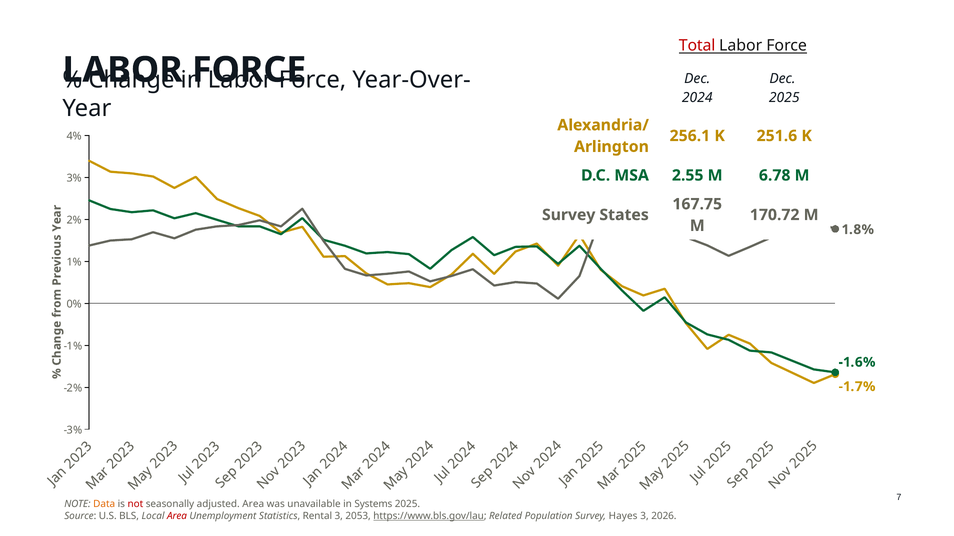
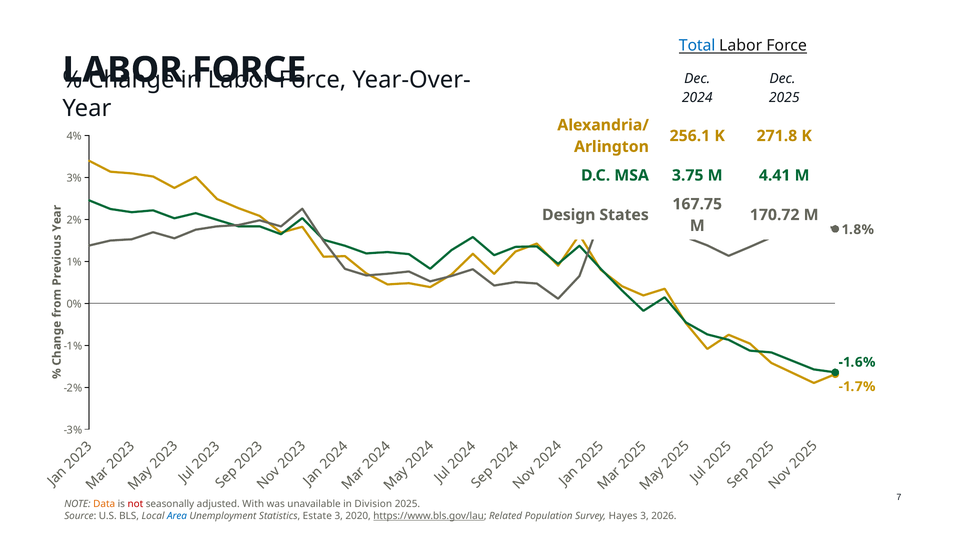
Total colour: red -> blue
251.6: 251.6 -> 271.8
2.55: 2.55 -> 3.75
6.78: 6.78 -> 4.41
Survey at (569, 215): Survey -> Design
adjusted Area: Area -> With
Systems: Systems -> Division
Area at (177, 517) colour: red -> blue
Rental: Rental -> Estate
2053: 2053 -> 2020
